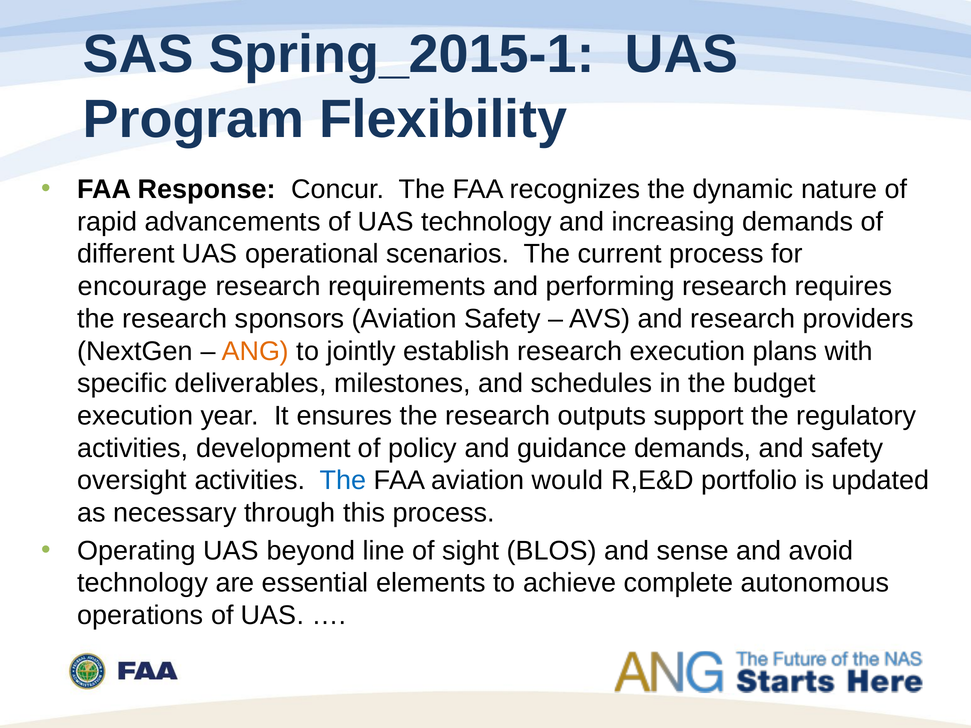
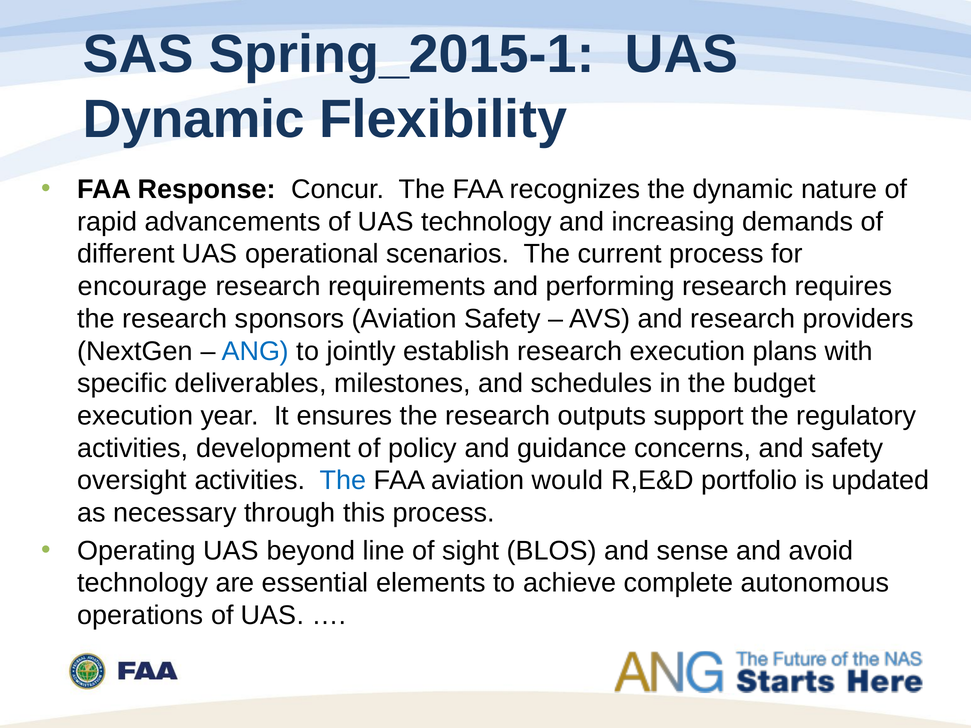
Program at (194, 119): Program -> Dynamic
ANG colour: orange -> blue
guidance demands: demands -> concerns
